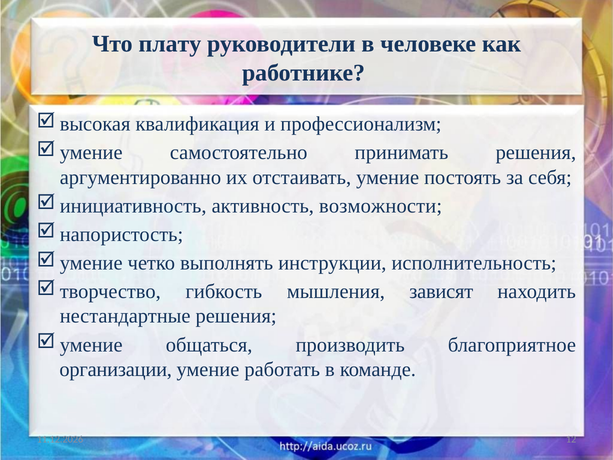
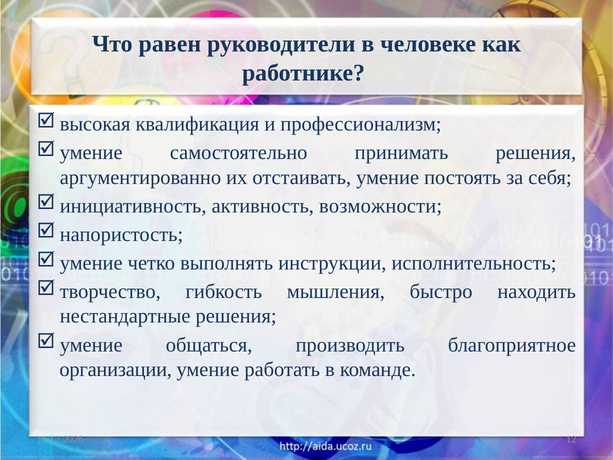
плату: плату -> равен
зависят: зависят -> быстро
